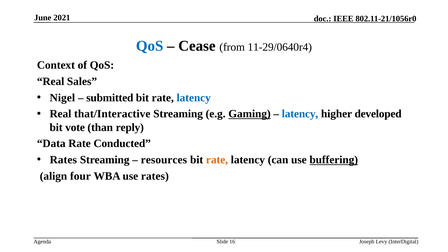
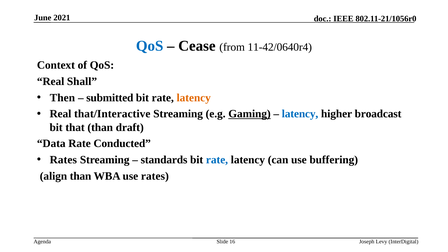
11-29/0640r4: 11-29/0640r4 -> 11-42/0640r4
Sales: Sales -> Shall
Nigel: Nigel -> Then
latency at (194, 98) colour: blue -> orange
developed: developed -> broadcast
vote: vote -> that
reply: reply -> draft
resources: resources -> standards
rate at (217, 160) colour: orange -> blue
buffering underline: present -> none
align four: four -> than
